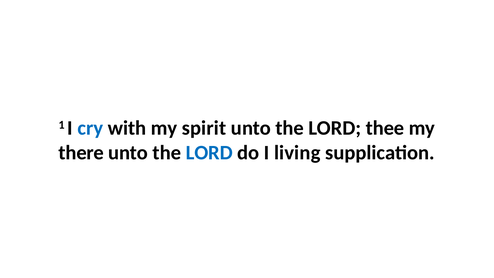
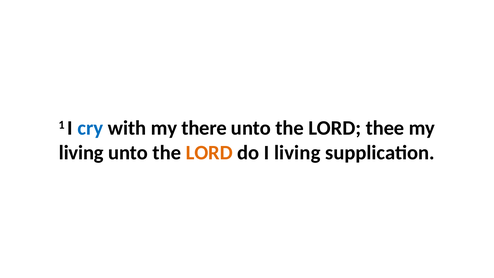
spirit: spirit -> there
there at (81, 153): there -> living
LORD at (209, 153) colour: blue -> orange
